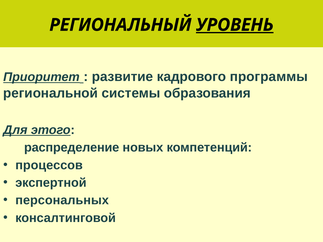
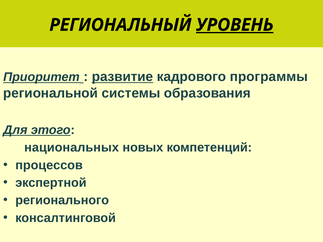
развитие underline: none -> present
распределение: распределение -> национальных
персональных: персональных -> регионального
